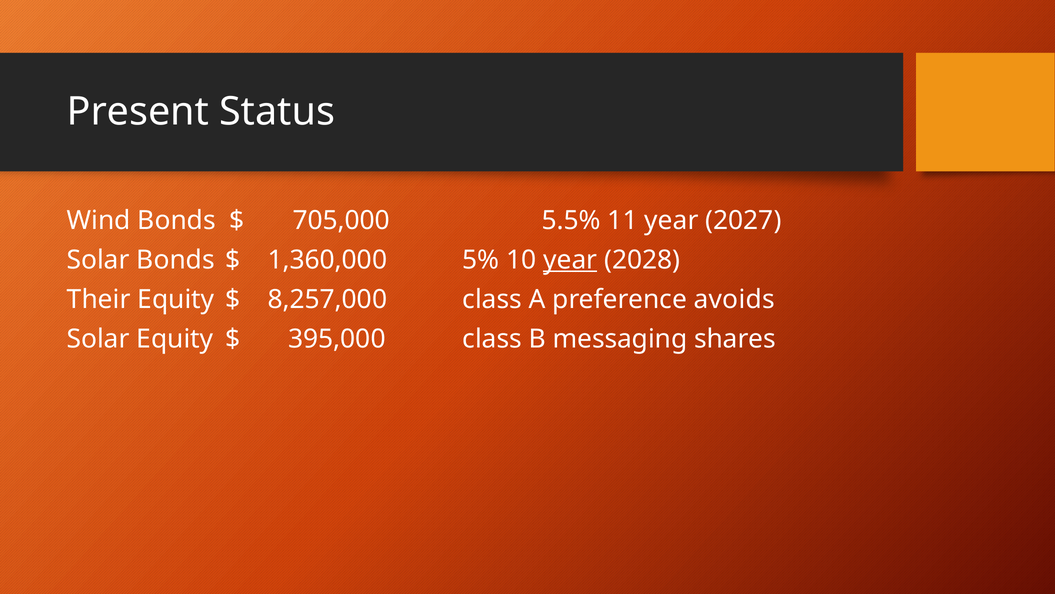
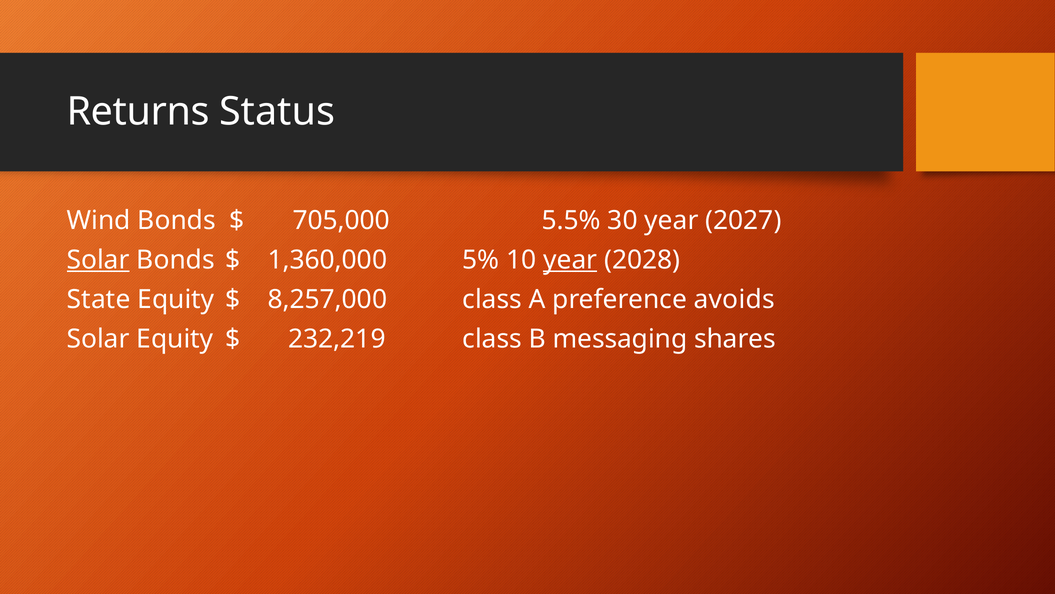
Present: Present -> Returns
11: 11 -> 30
Solar at (98, 260) underline: none -> present
Their: Their -> State
395,000: 395,000 -> 232,219
